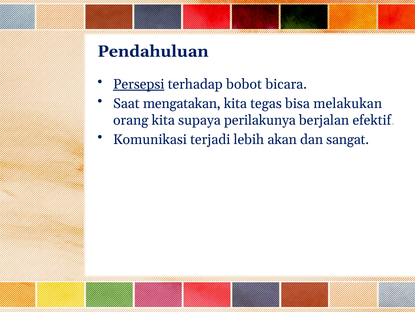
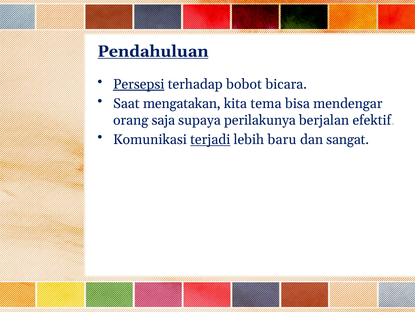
Pendahuluan underline: none -> present
tegas: tegas -> tema
melakukan: melakukan -> mendengar
orang kita: kita -> saja
terjadi underline: none -> present
akan: akan -> baru
